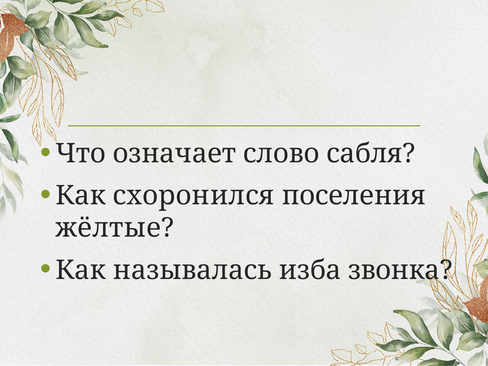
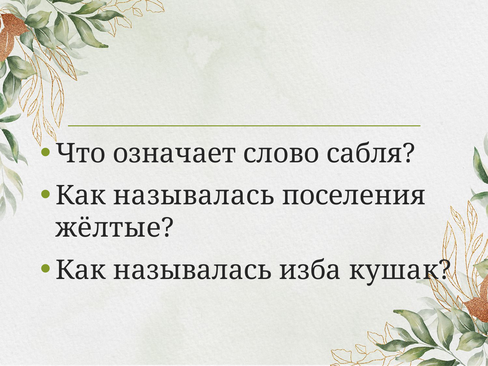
схоронился at (194, 196): схоронился -> называлась
звонка: звонка -> кушак
